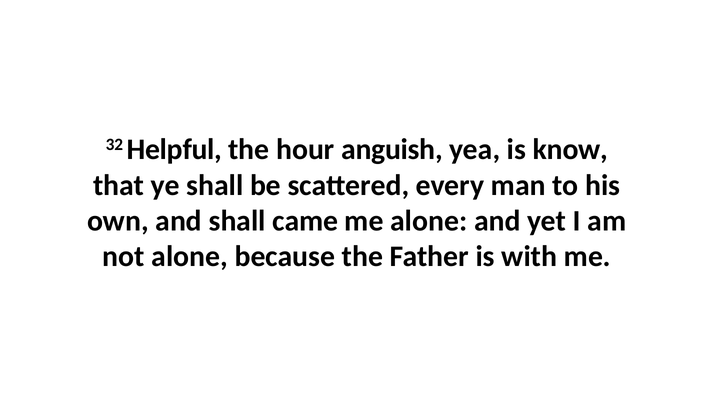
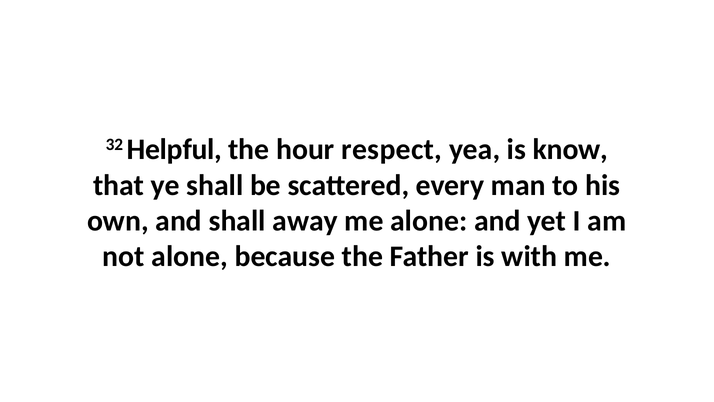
anguish: anguish -> respect
came: came -> away
